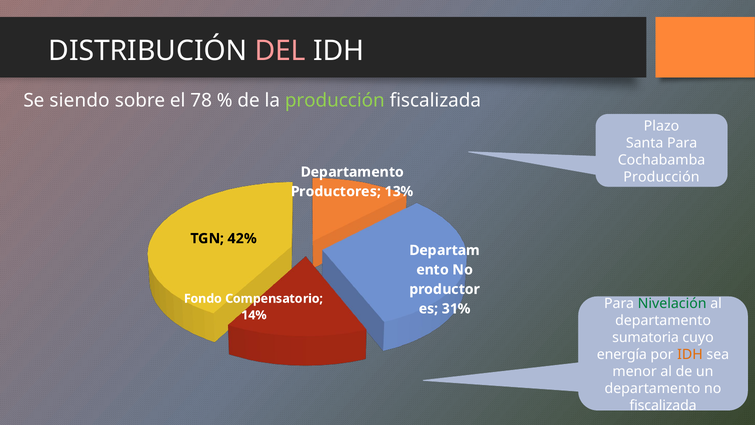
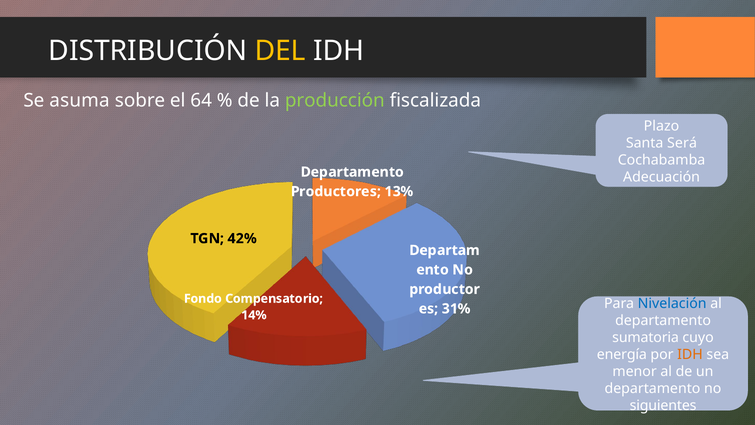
DEL colour: pink -> yellow
siendo: siendo -> asuma
78: 78 -> 64
Santa Para: Para -> Será
Producción at (661, 177): Producción -> Adecuación
Nivelación colour: green -> blue
fiscalizada at (663, 405): fiscalizada -> siguientes
